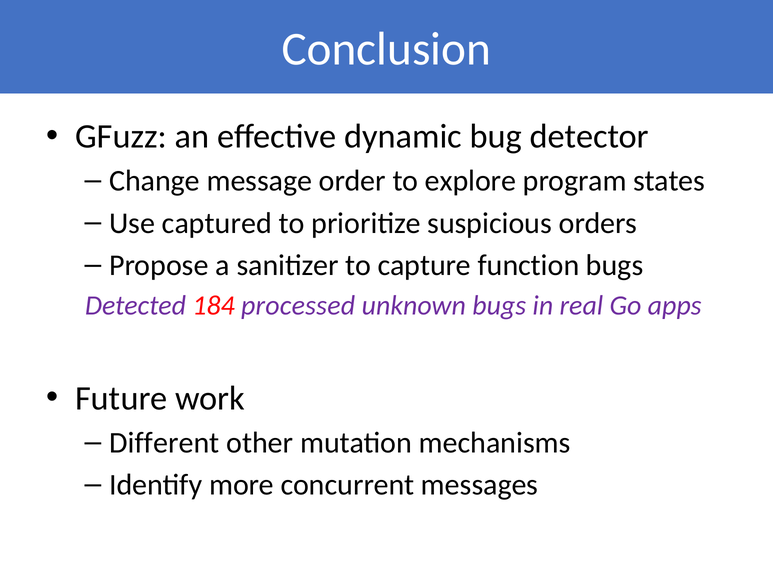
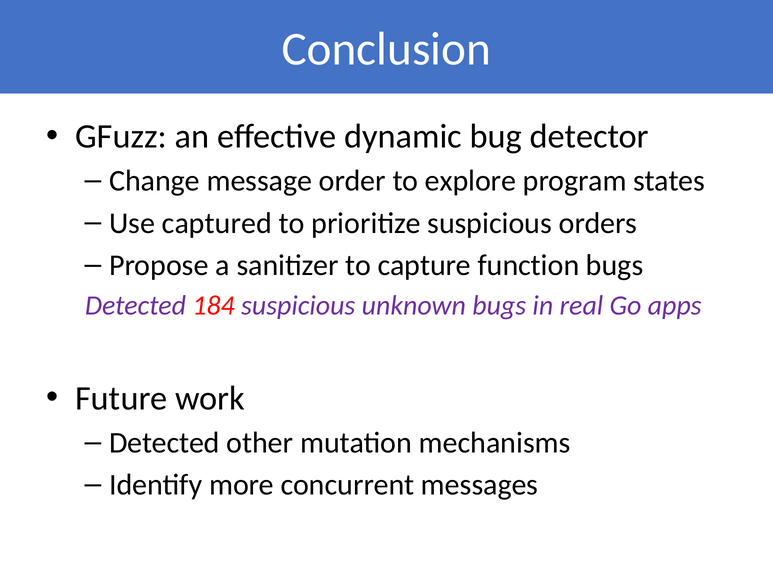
184 processed: processed -> suspicious
Different at (164, 443): Different -> Detected
